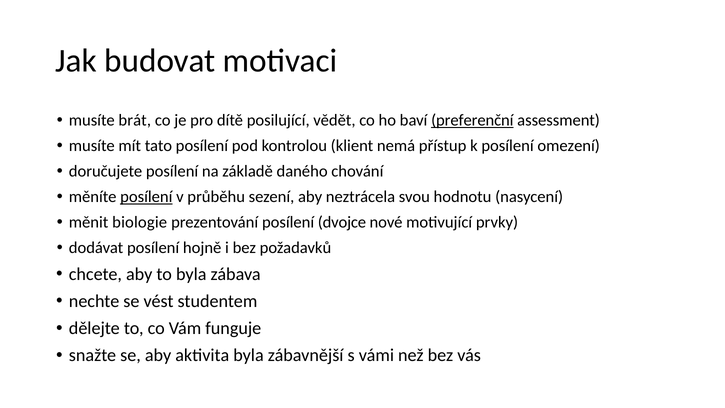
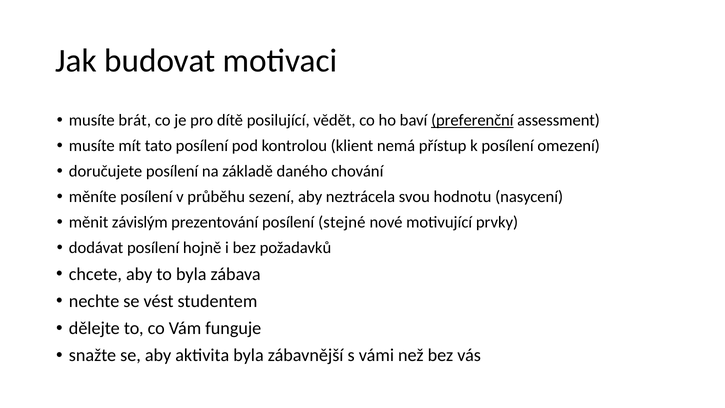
posílení at (146, 197) underline: present -> none
biologie: biologie -> závislým
dvojce: dvojce -> stejné
